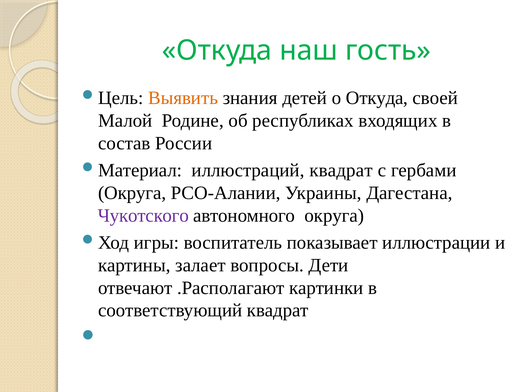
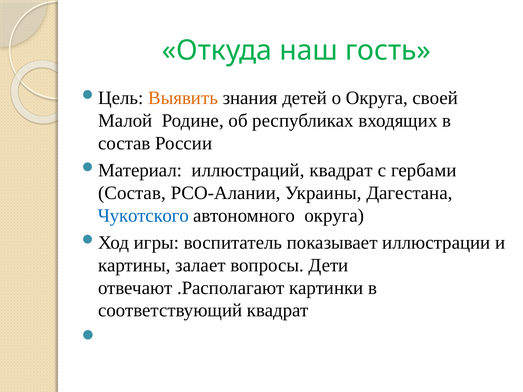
о Откуда: Откуда -> Округа
Округа at (132, 193): Округа -> Состав
Чукотского colour: purple -> blue
